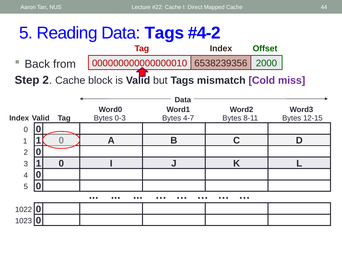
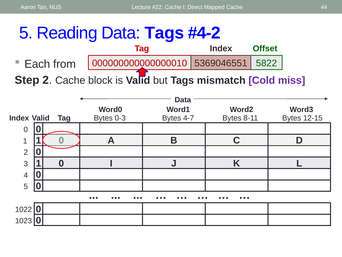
Back: Back -> Each
6538239356: 6538239356 -> 5369046551
2000: 2000 -> 5822
